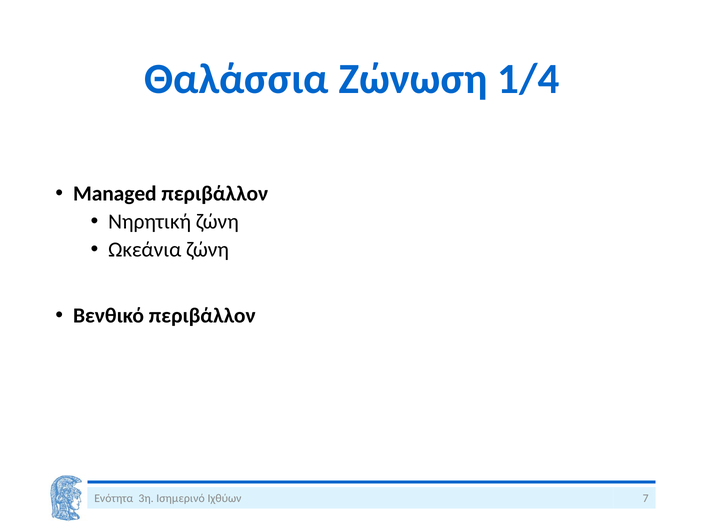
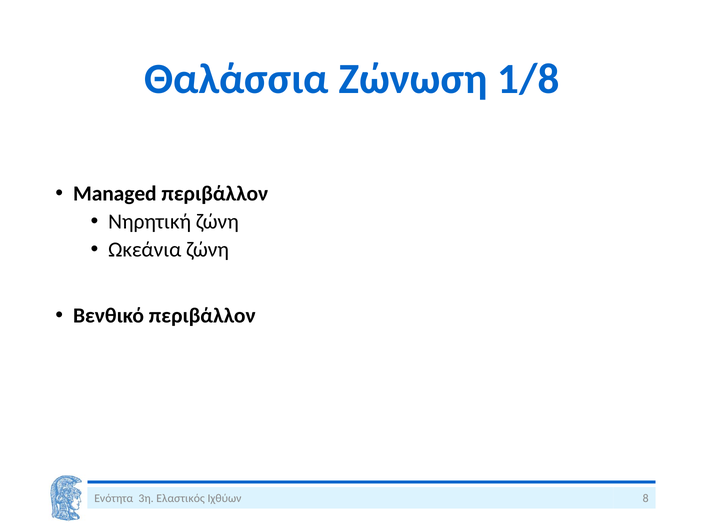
1/4: 1/4 -> 1/8
Ισημερινό: Ισημερινό -> Ελαστικός
7: 7 -> 8
